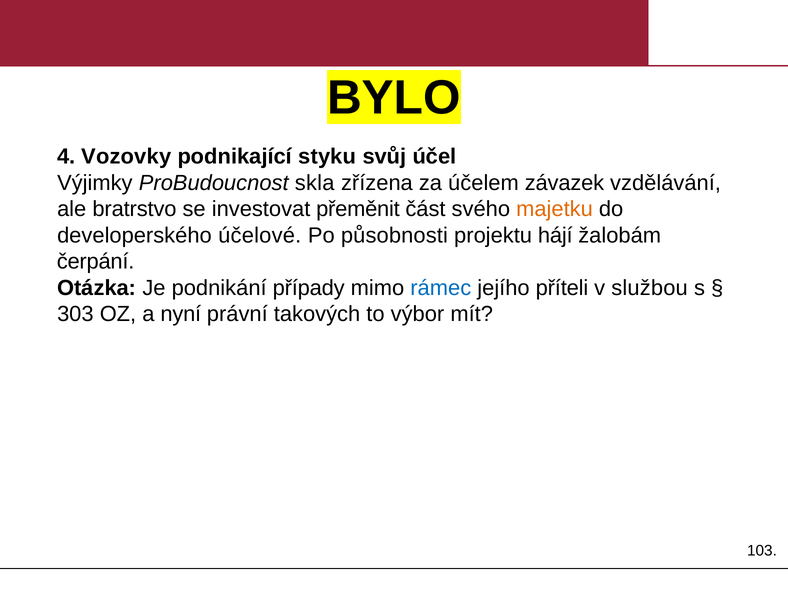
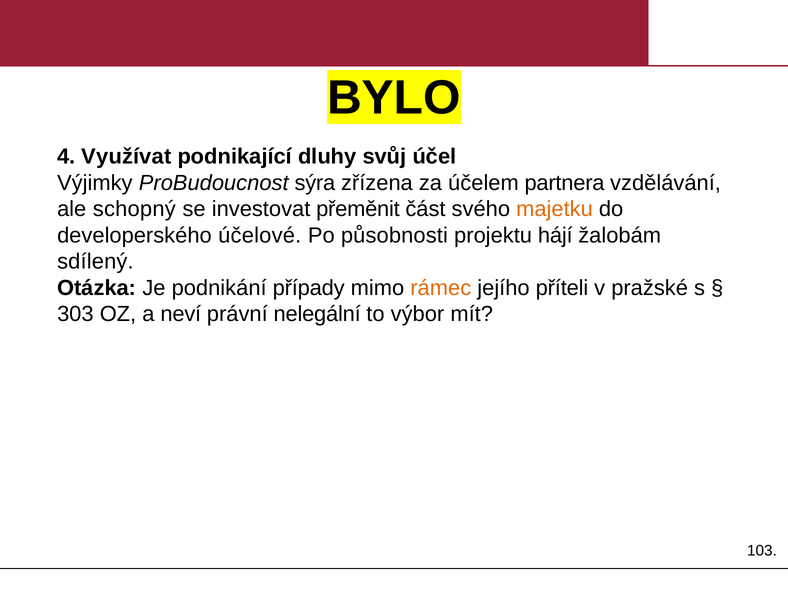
Vozovky: Vozovky -> Využívat
styku: styku -> dluhy
skla: skla -> sýra
závazek: závazek -> partnera
bratrstvo: bratrstvo -> schopný
čerpání: čerpání -> sdílený
rámec colour: blue -> orange
službou: službou -> pražské
nyní: nyní -> neví
takových: takových -> nelegální
